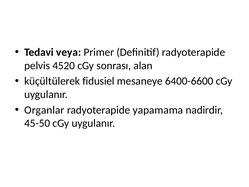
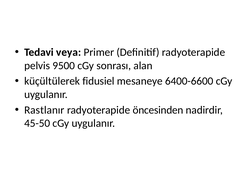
4520: 4520 -> 9500
Organlar: Organlar -> Rastlanır
yapamama: yapamama -> öncesinden
